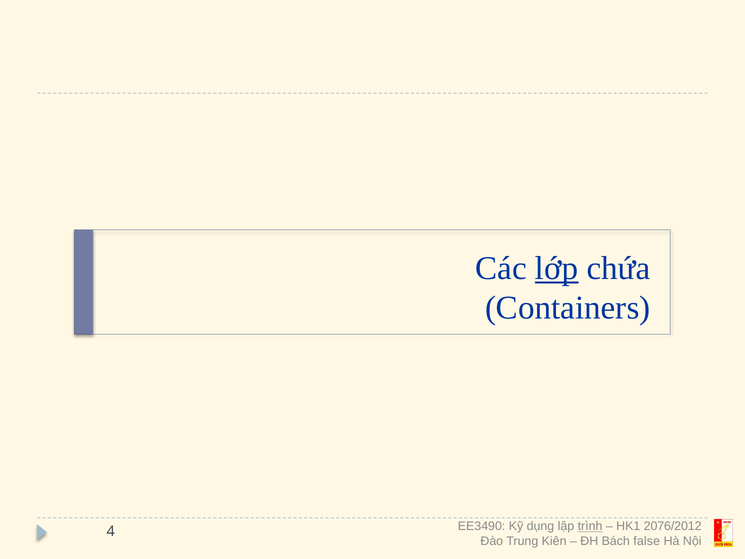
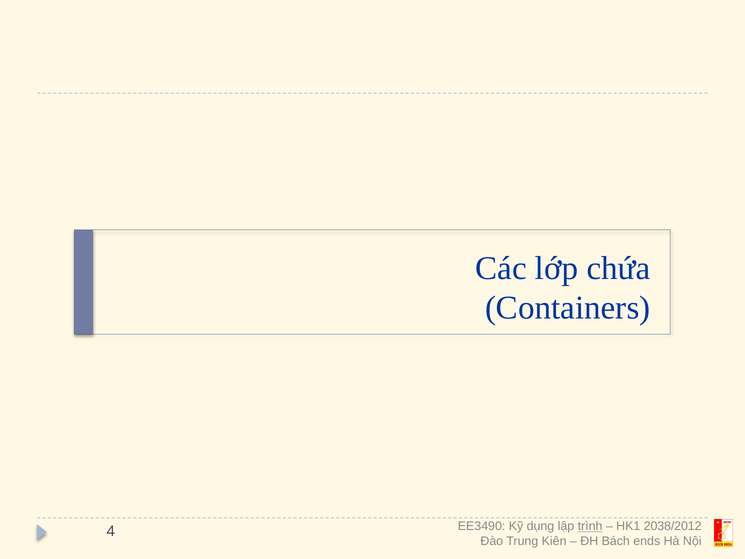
lớp underline: present -> none
2076/2012: 2076/2012 -> 2038/2012
false: false -> ends
